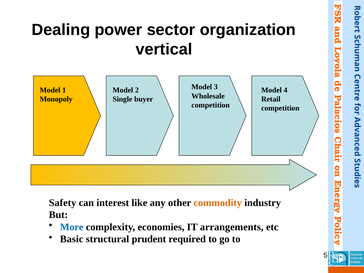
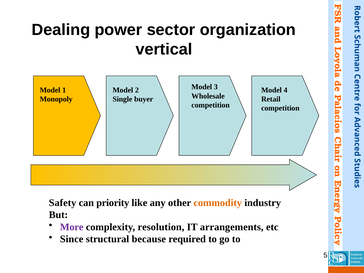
interest: interest -> priority
More colour: blue -> purple
economies: economies -> resolution
Basic: Basic -> Since
prudent: prudent -> because
